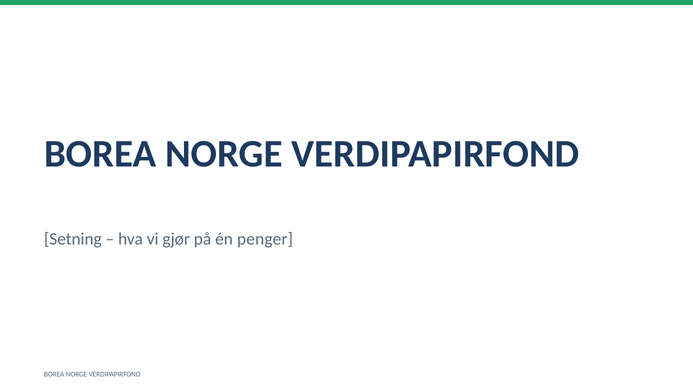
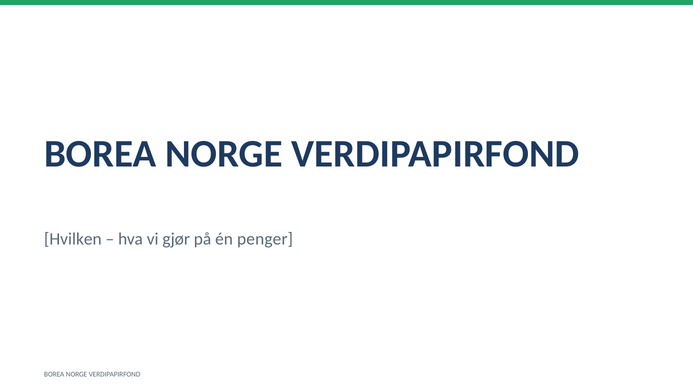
Setning: Setning -> Hvilken
